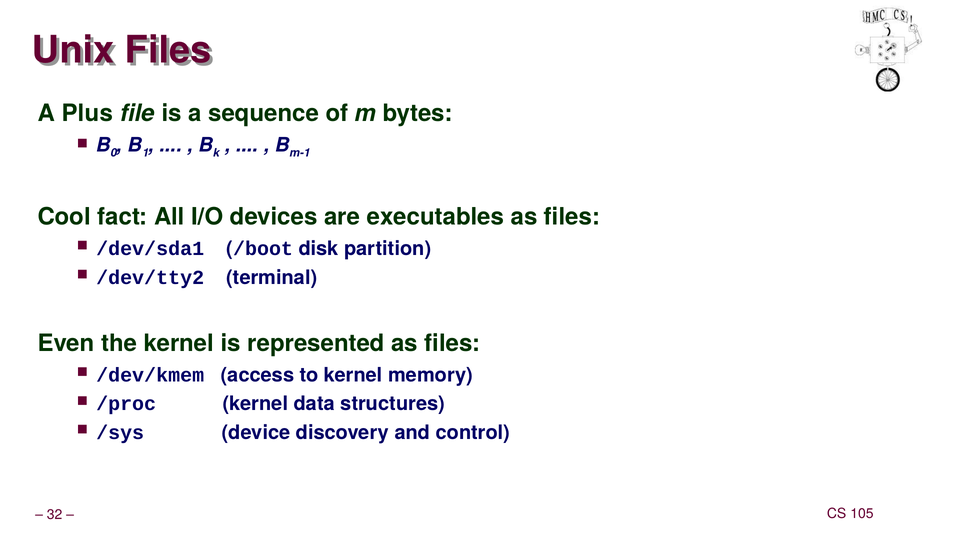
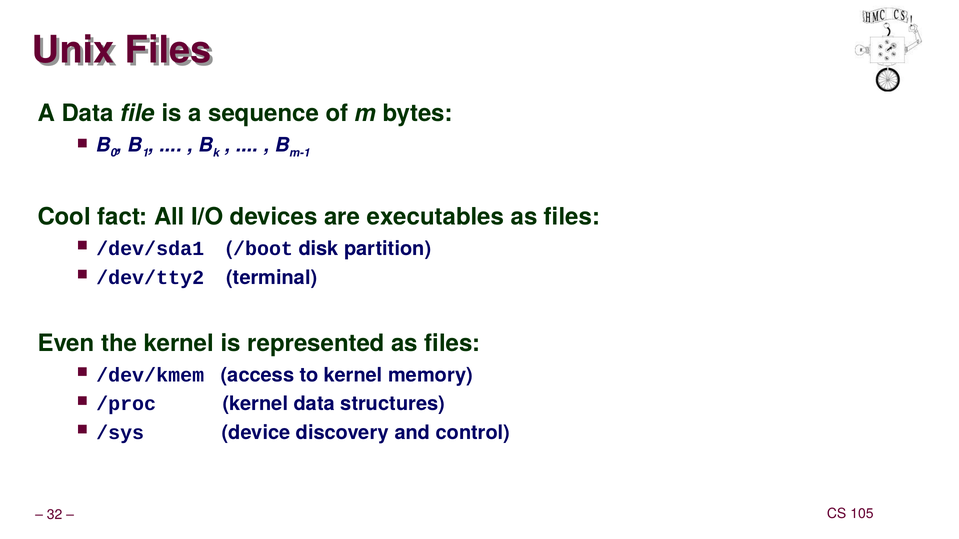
A Plus: Plus -> Data
